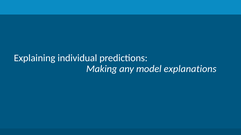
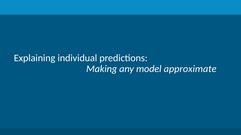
explanations: explanations -> approximate
